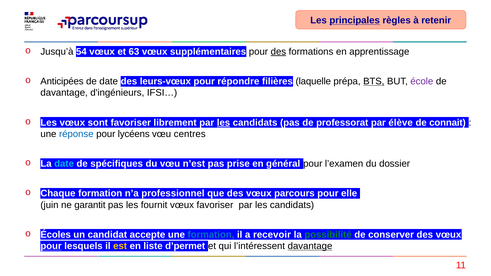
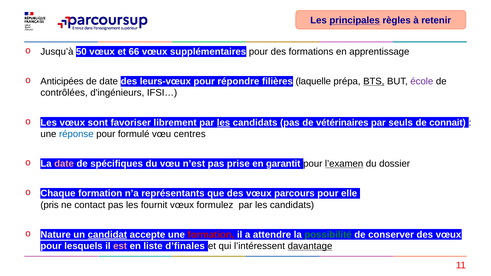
54: 54 -> 50
63: 63 -> 66
des at (278, 52) underline: present -> none
davantage at (64, 93): davantage -> contrôlées
professorat: professorat -> vétérinaires
élève: élève -> seuls
lycéens: lycéens -> formulé
date at (64, 164) colour: light blue -> pink
général: général -> garantit
l’examen underline: none -> present
professionnel: professionnel -> représentants
juin: juin -> pris
garantit: garantit -> contact
vœux favoriser: favoriser -> formulez
Écoles: Écoles -> Nature
candidat underline: none -> present
formation at (211, 235) colour: blue -> red
recevoir: recevoir -> attendre
pour at (51, 246) underline: present -> none
est colour: yellow -> pink
d’permet: d’permet -> d’finales
